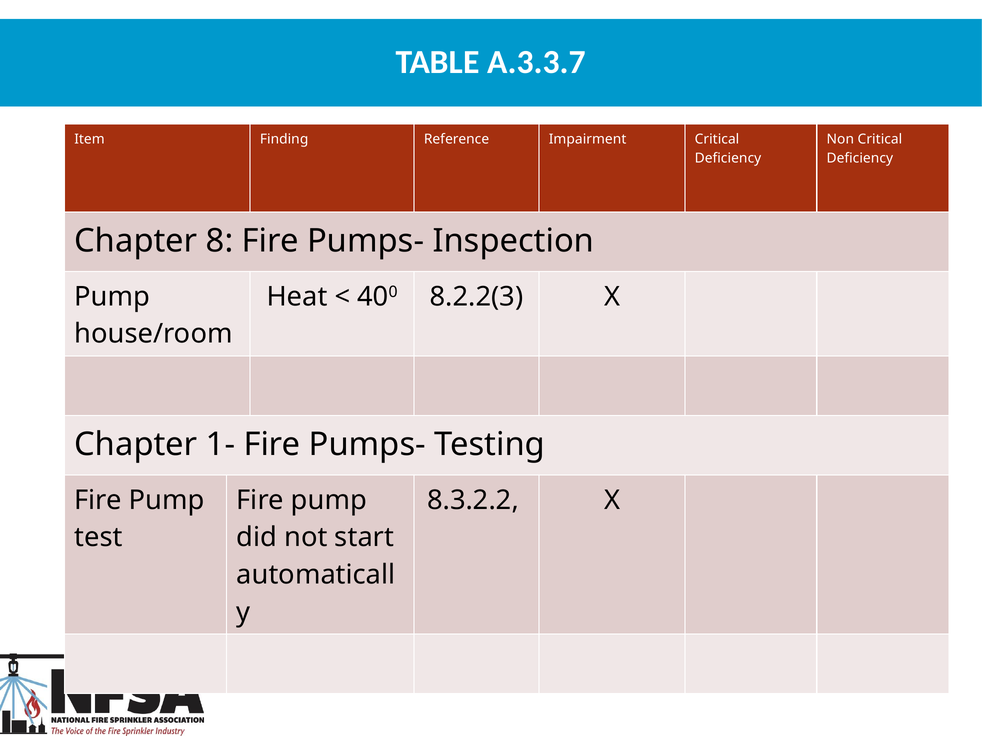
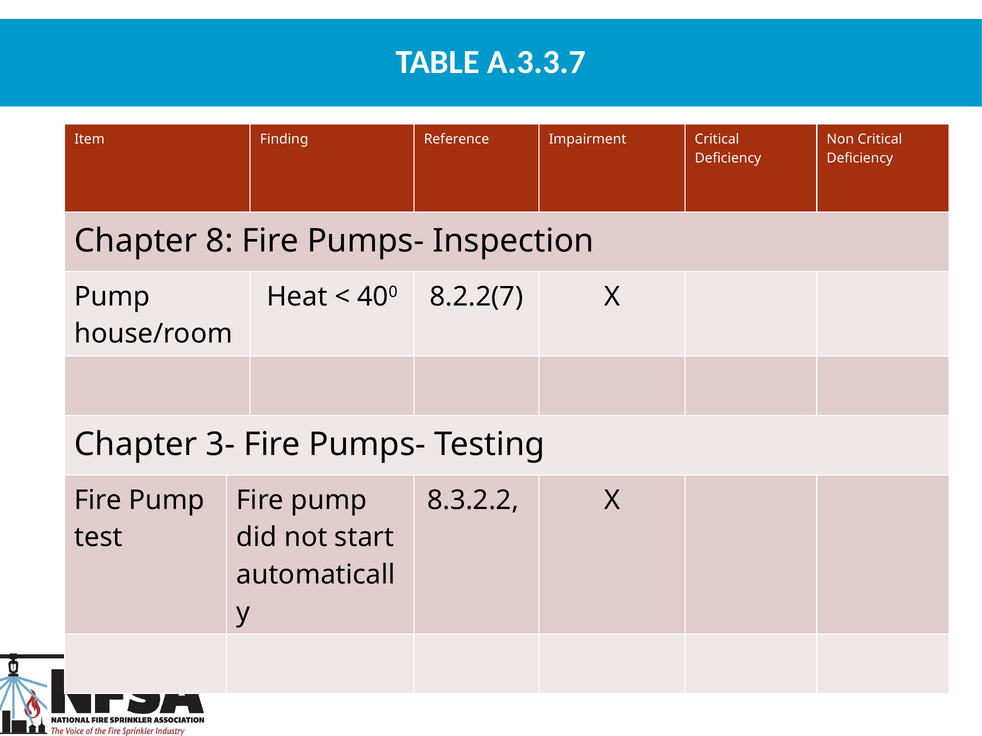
8.2.2(3: 8.2.2(3 -> 8.2.2(7
1-: 1- -> 3-
